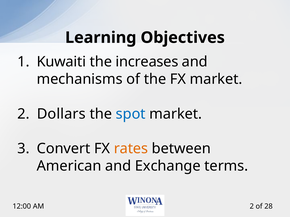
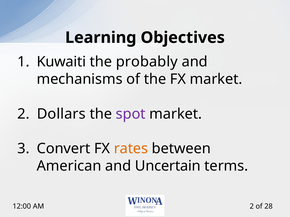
increases: increases -> probably
spot colour: blue -> purple
Exchange: Exchange -> Uncertain
